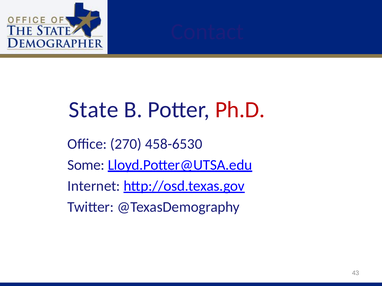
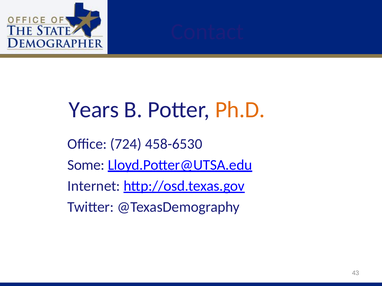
State: State -> Years
Ph.D colour: red -> orange
270: 270 -> 724
